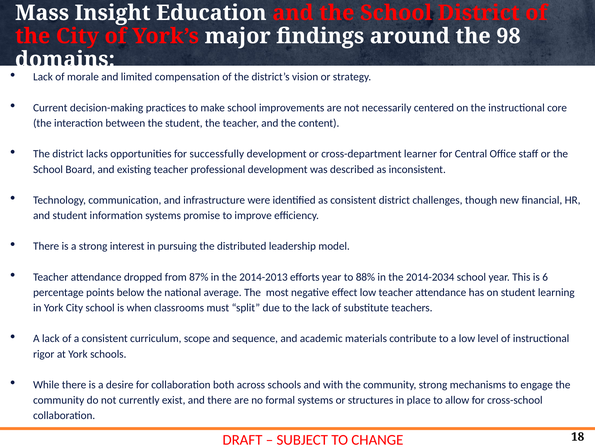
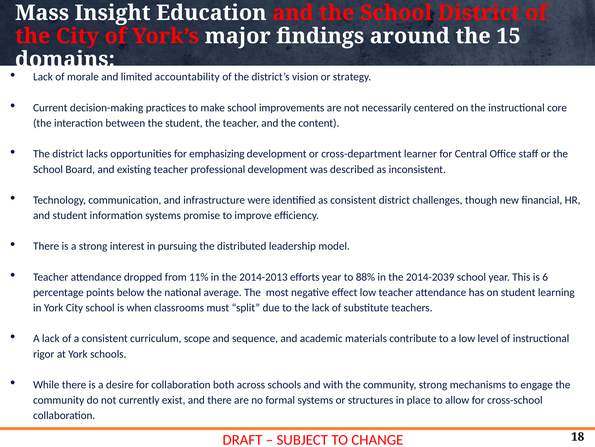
98: 98 -> 15
compensation: compensation -> accountability
successfully: successfully -> emphasizing
87%: 87% -> 11%
2014-2034: 2014-2034 -> 2014-2039
